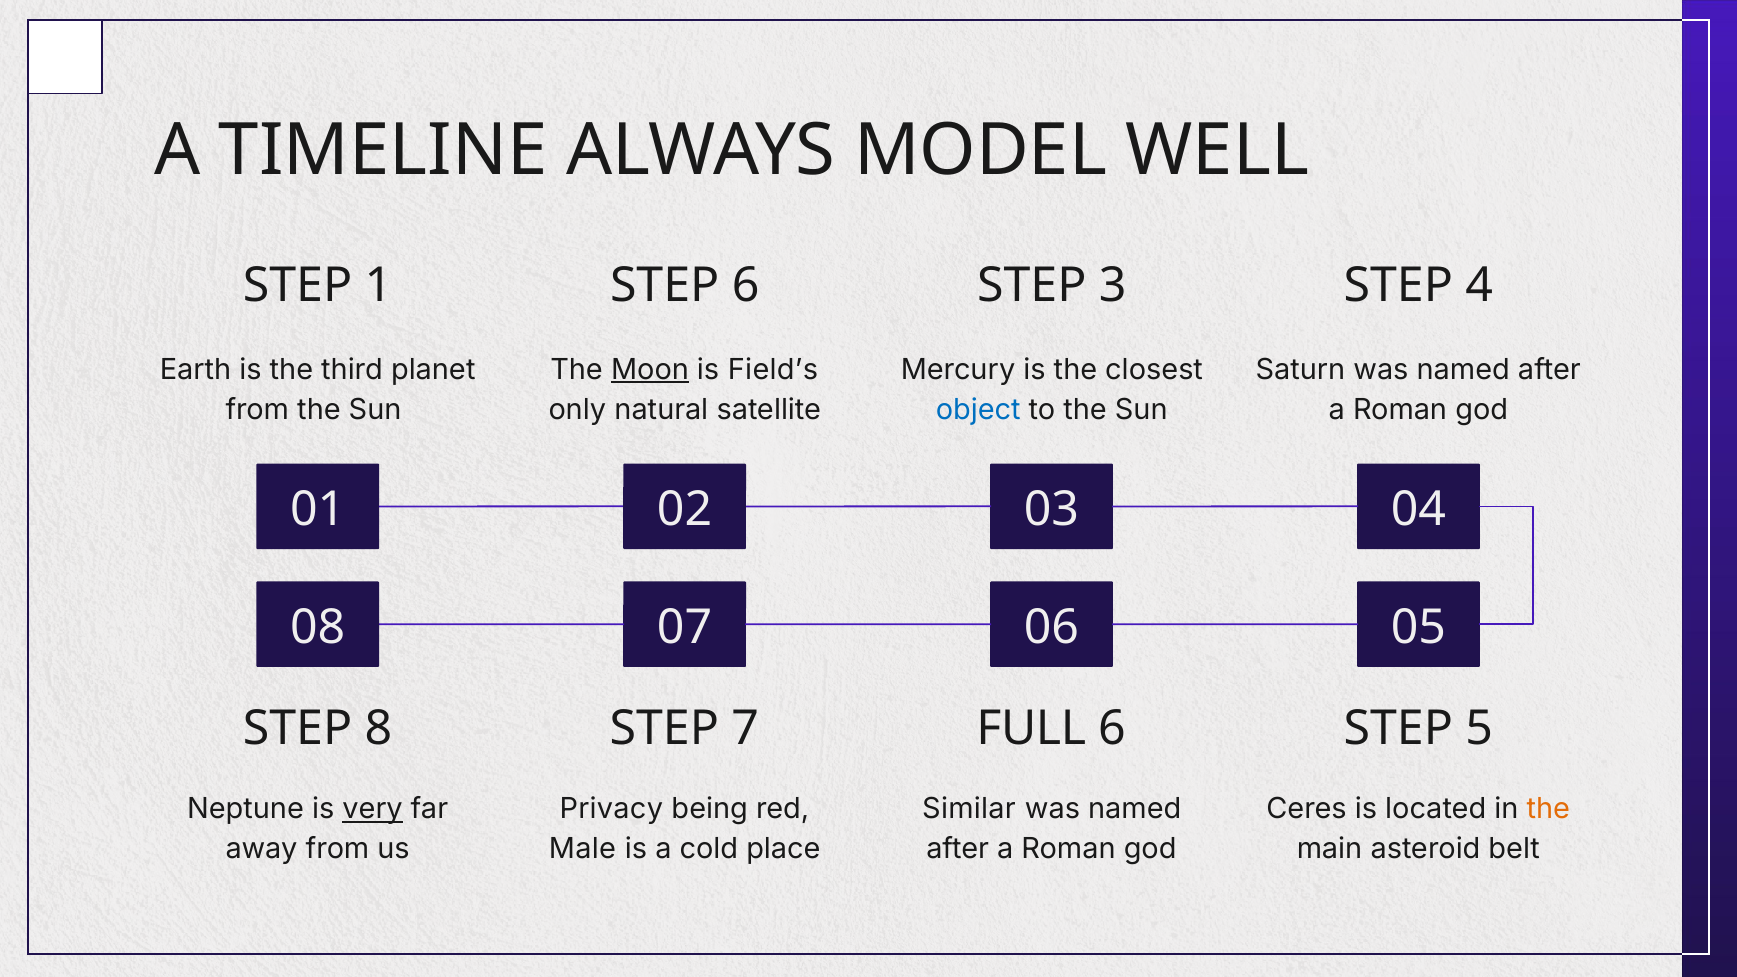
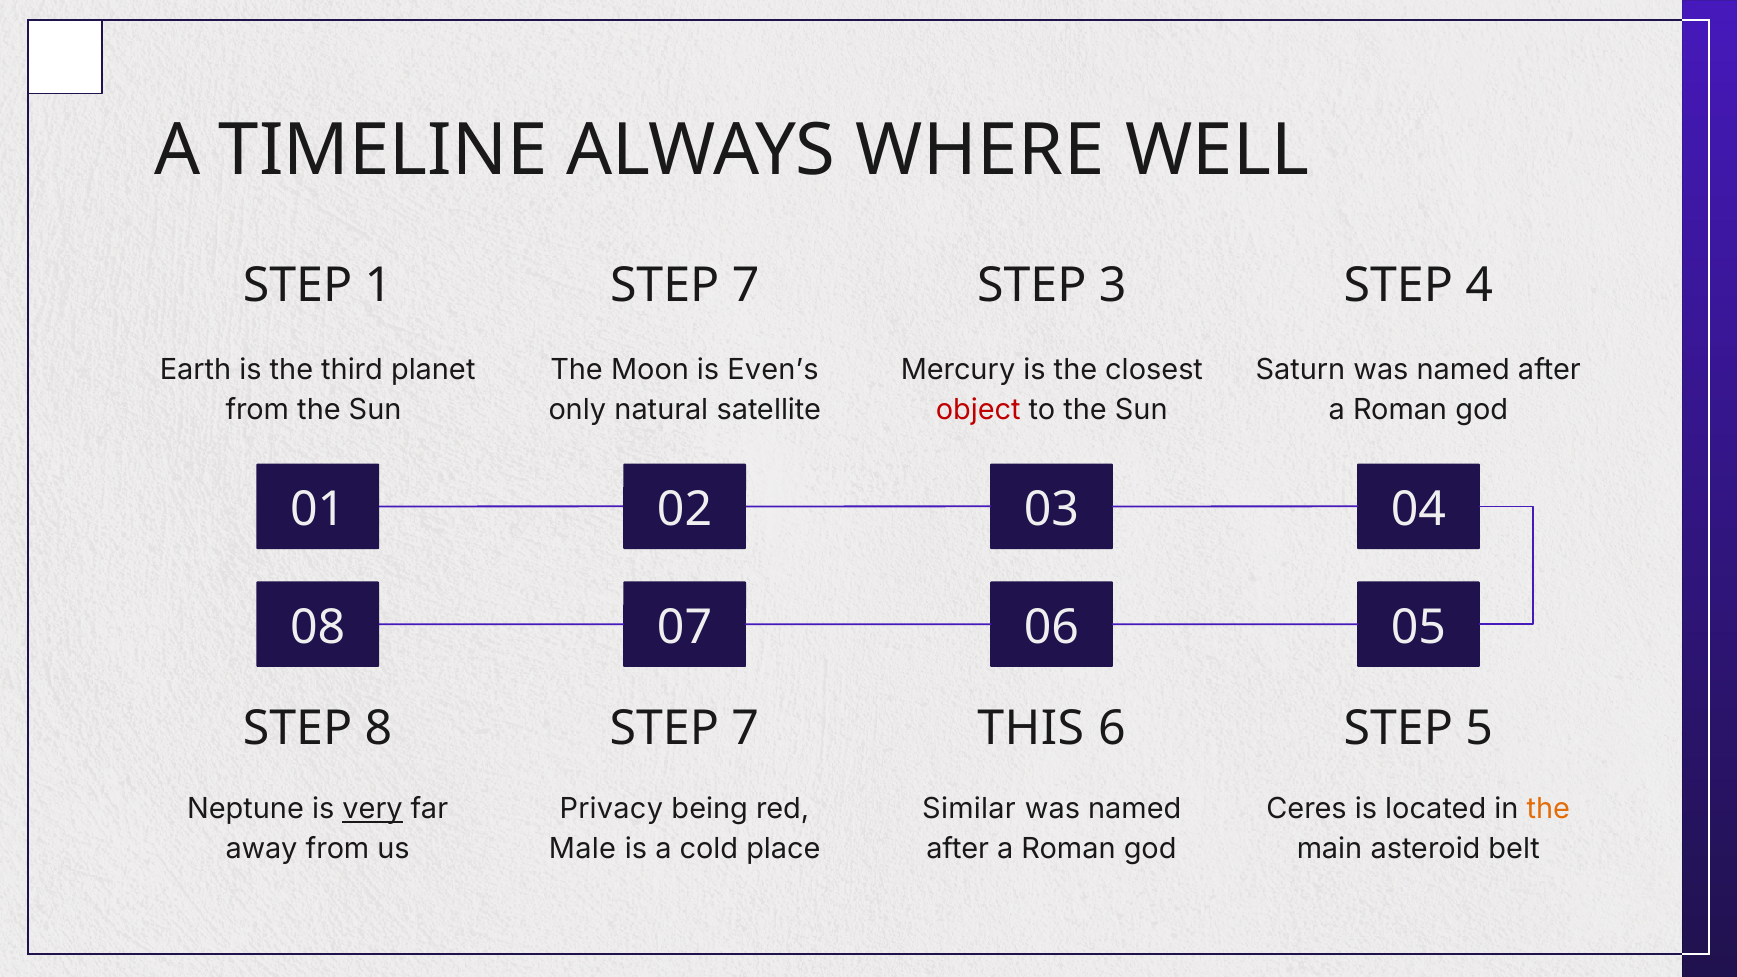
MODEL: MODEL -> WHERE
6 at (746, 286): 6 -> 7
Moon underline: present -> none
Field’s: Field’s -> Even’s
object colour: blue -> red
FULL: FULL -> THIS
